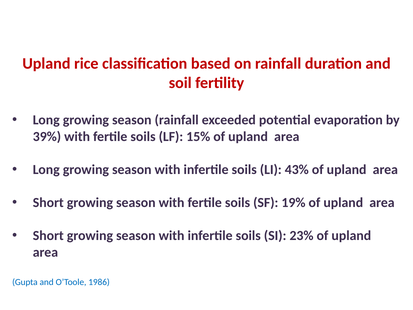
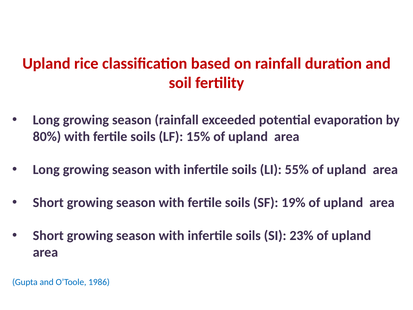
39%: 39% -> 80%
43%: 43% -> 55%
